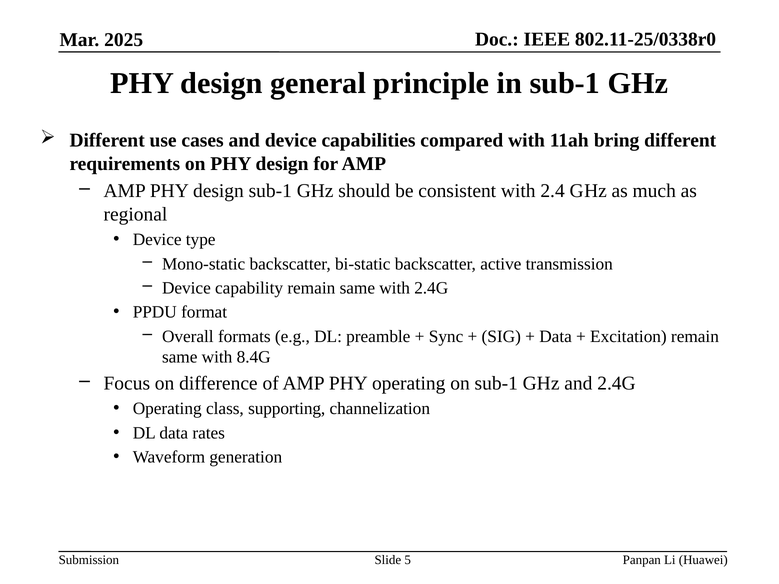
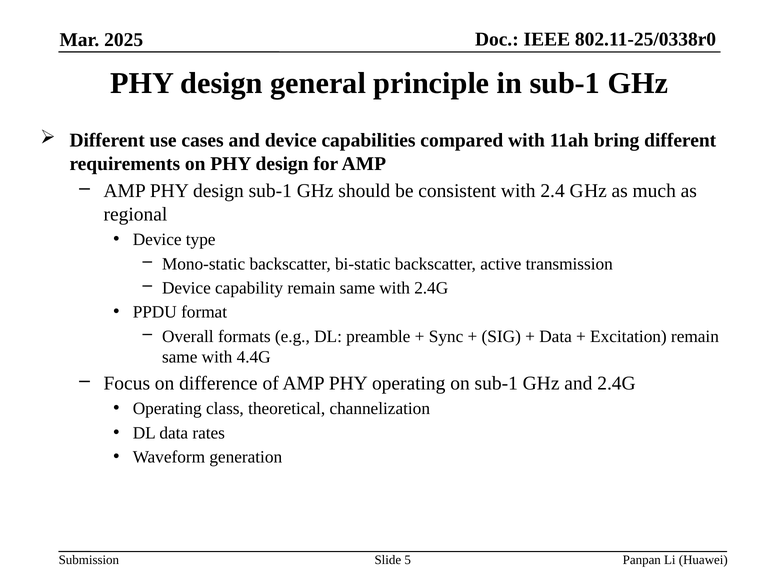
8.4G: 8.4G -> 4.4G
supporting: supporting -> theoretical
